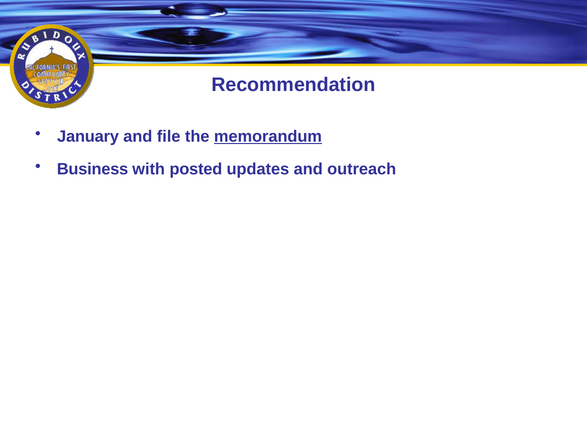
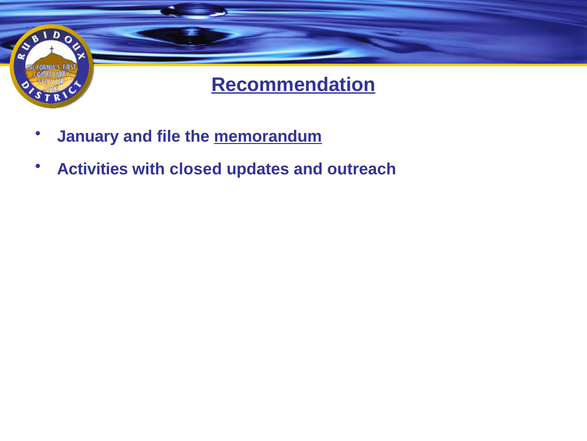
Recommendation underline: none -> present
Business: Business -> Activities
posted: posted -> closed
